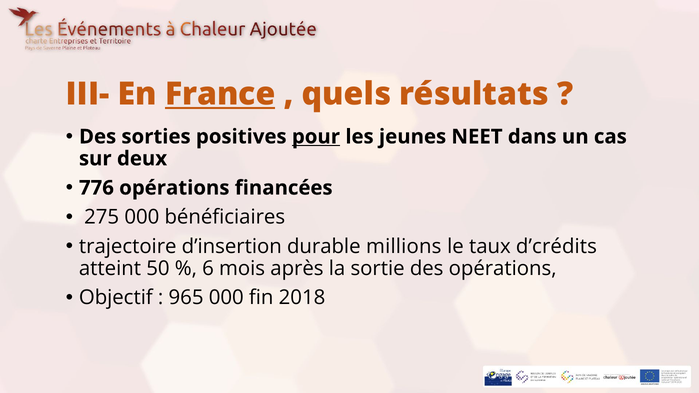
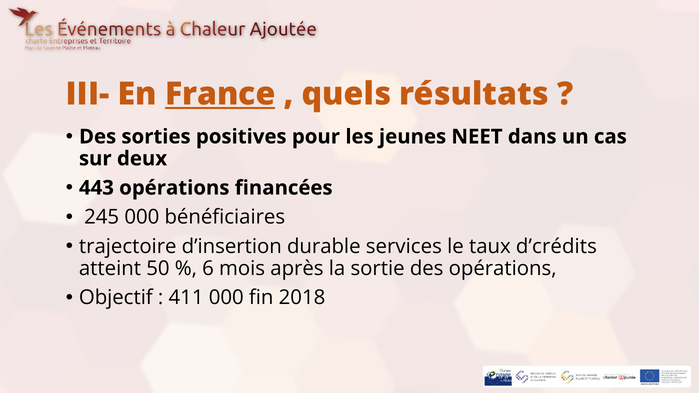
pour underline: present -> none
776: 776 -> 443
275: 275 -> 245
millions: millions -> services
965: 965 -> 411
